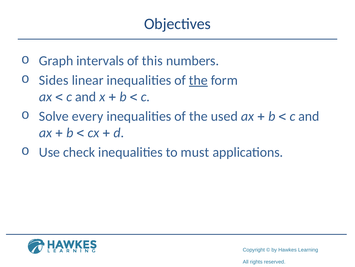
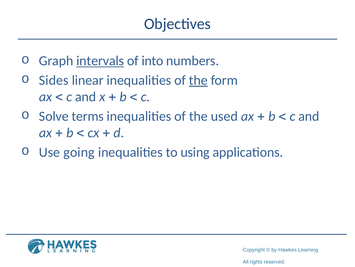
intervals underline: none -> present
this: this -> into
every: every -> terms
check: check -> going
must: must -> using
